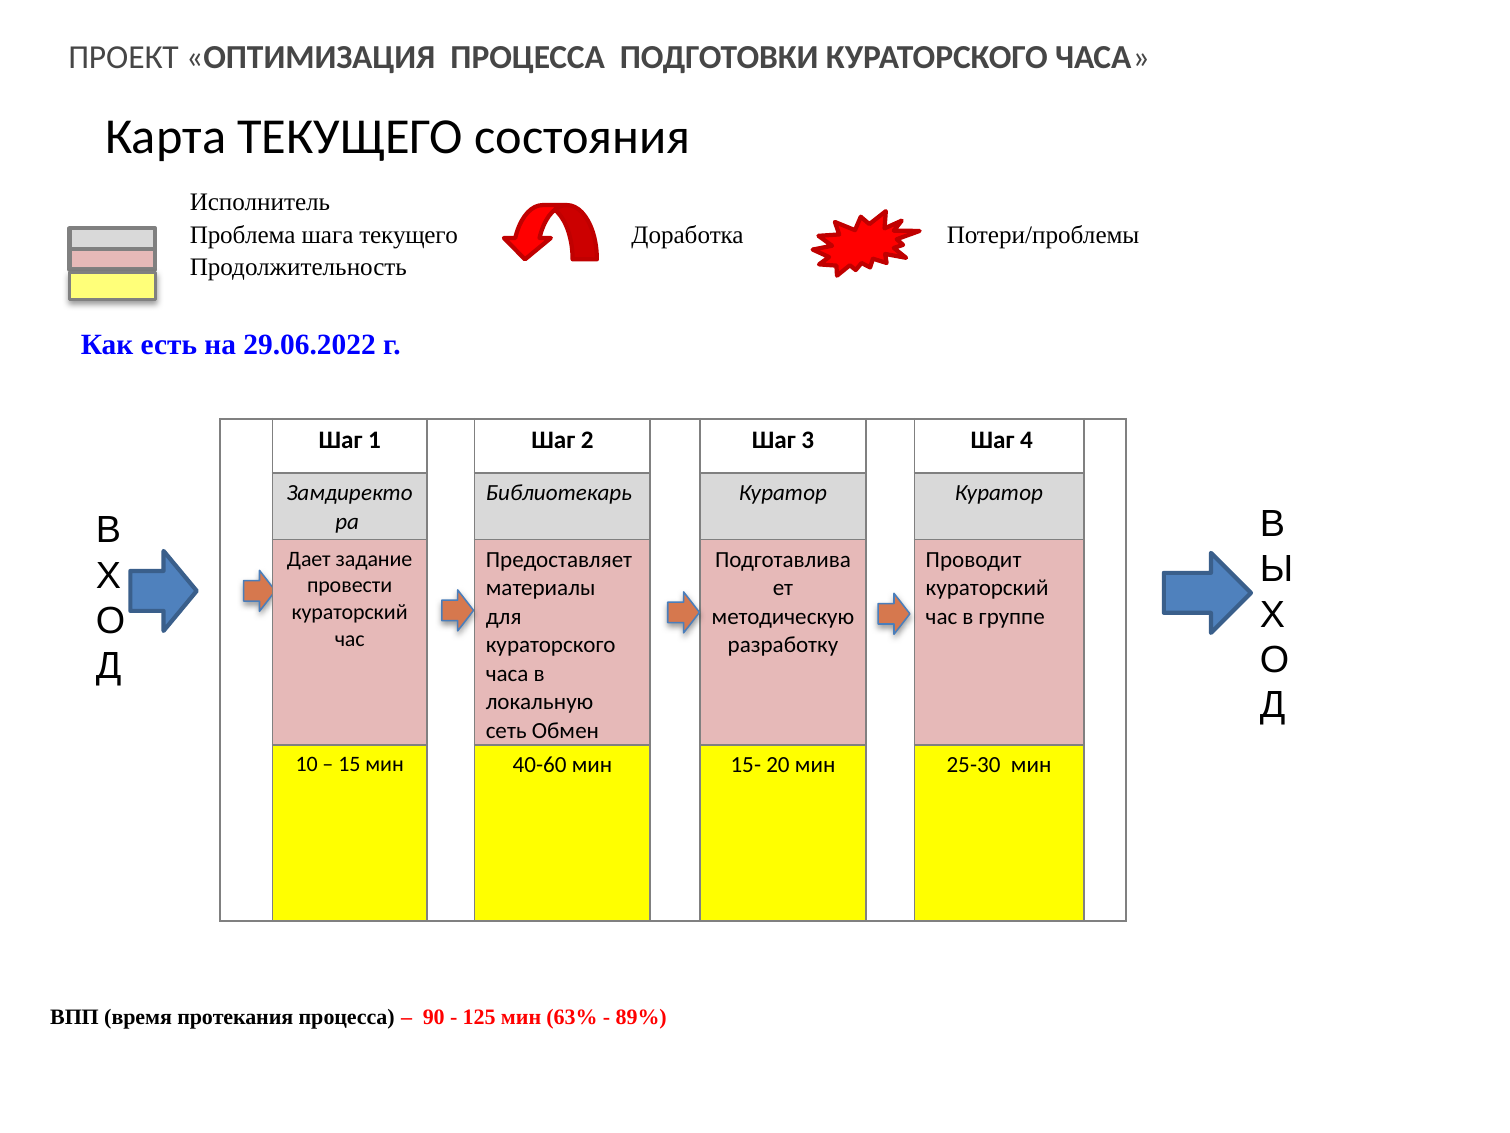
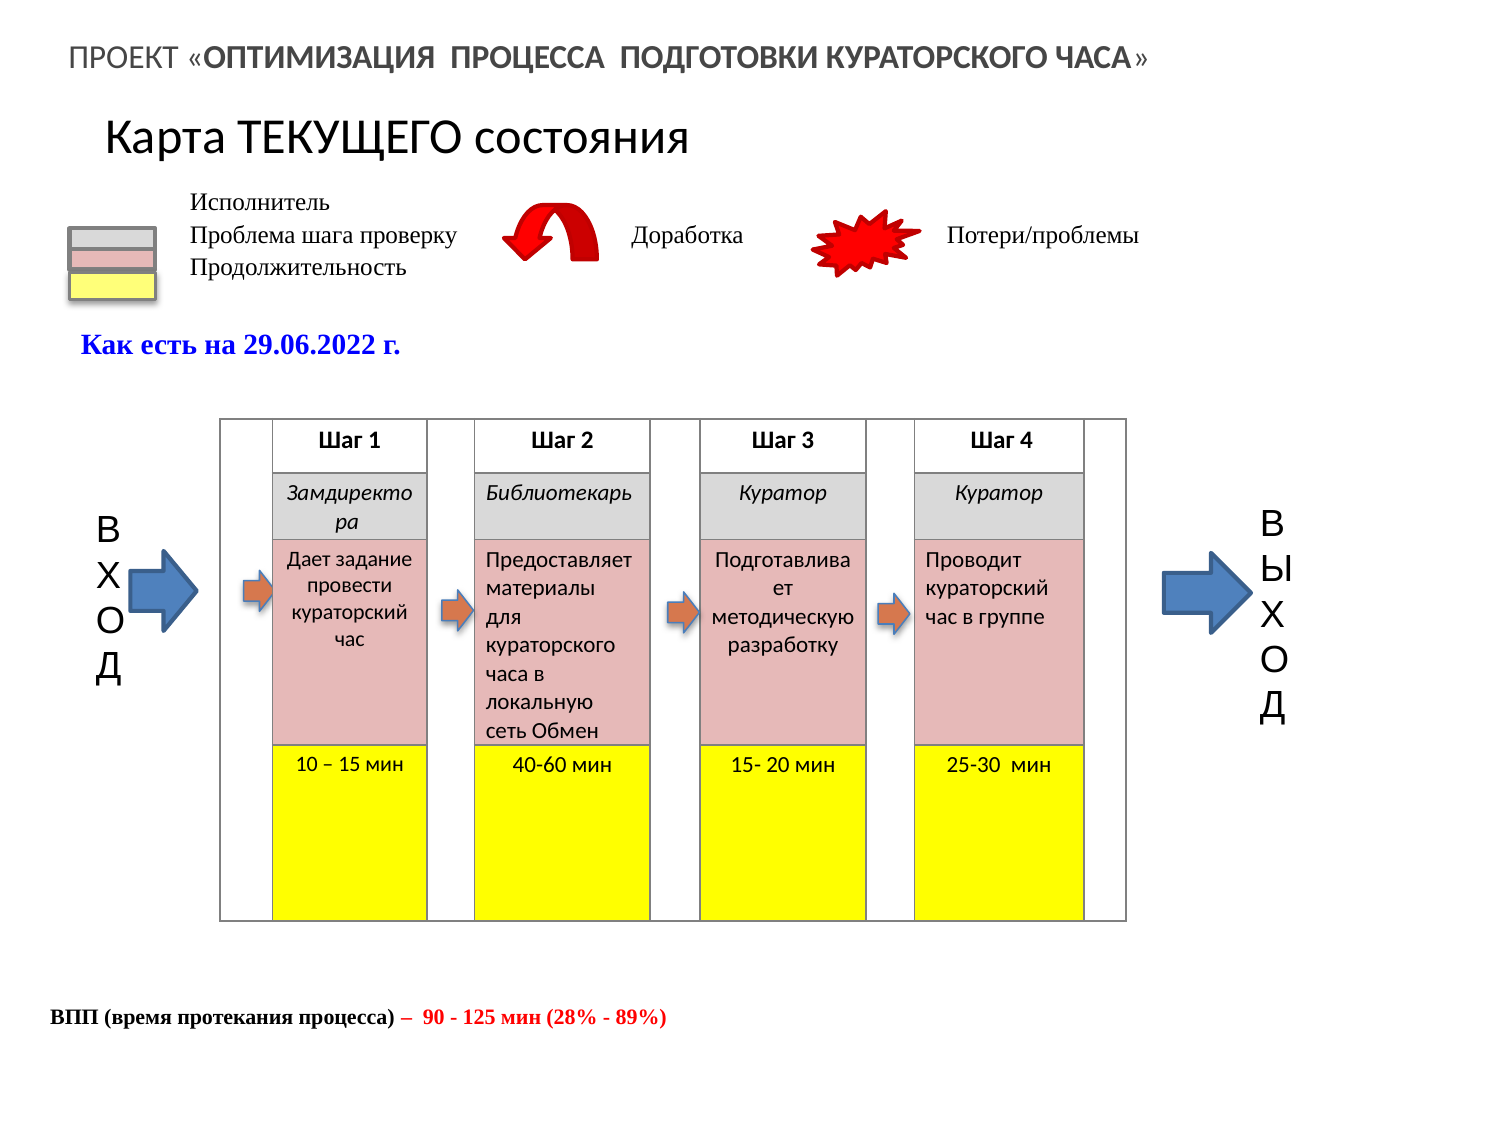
шага текущего: текущего -> проверку
63%: 63% -> 28%
